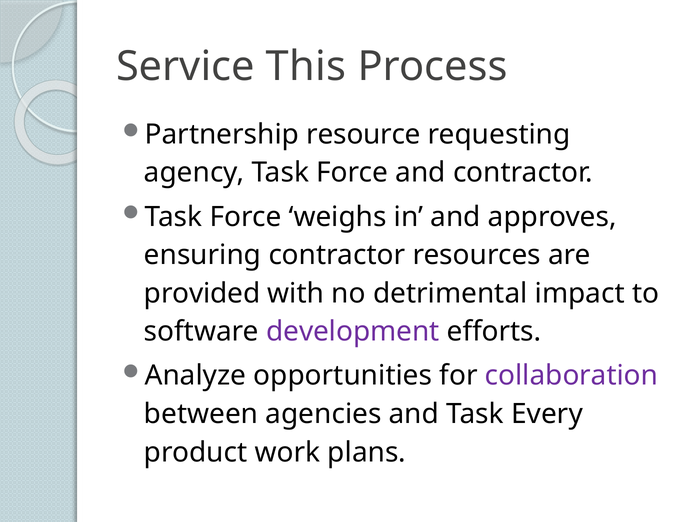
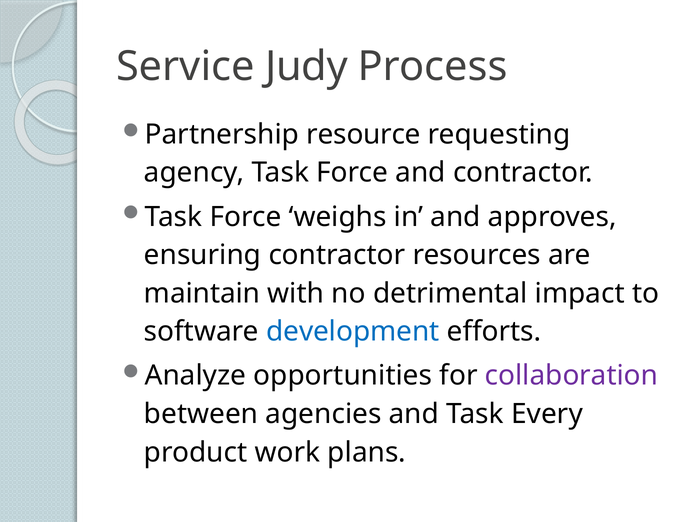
This: This -> Judy
provided: provided -> maintain
development colour: purple -> blue
